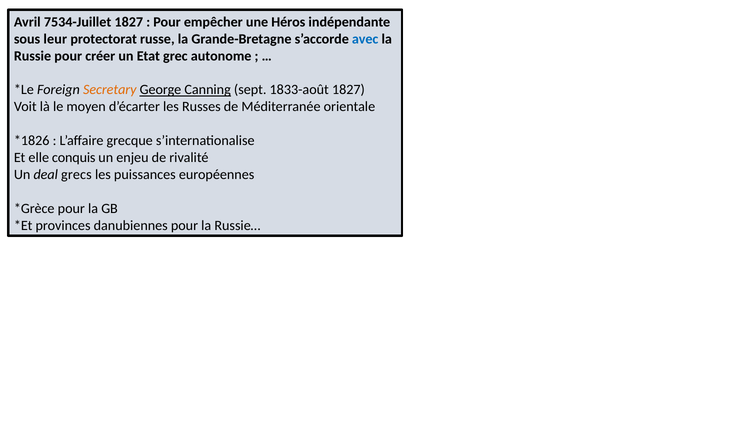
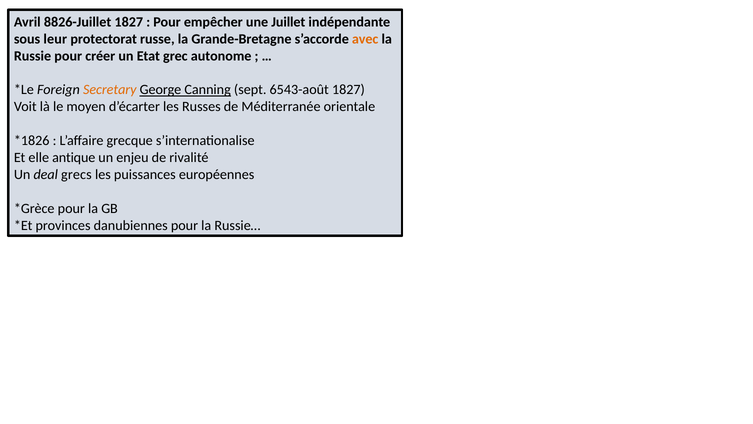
7534-Juillet: 7534-Juillet -> 8826-Juillet
Héros: Héros -> Juillet
avec colour: blue -> orange
1833-août: 1833-août -> 6543-août
conquis: conquis -> antique
